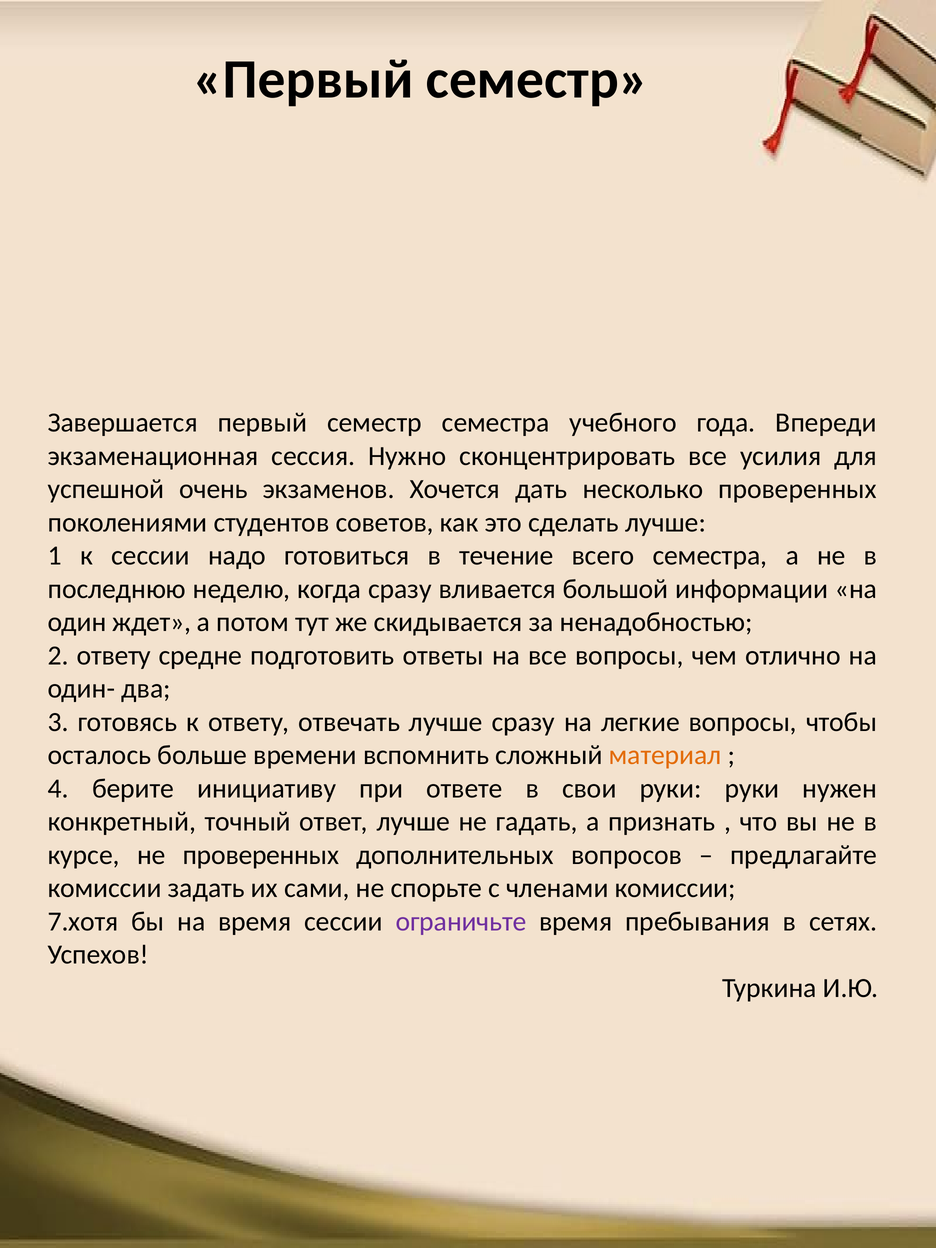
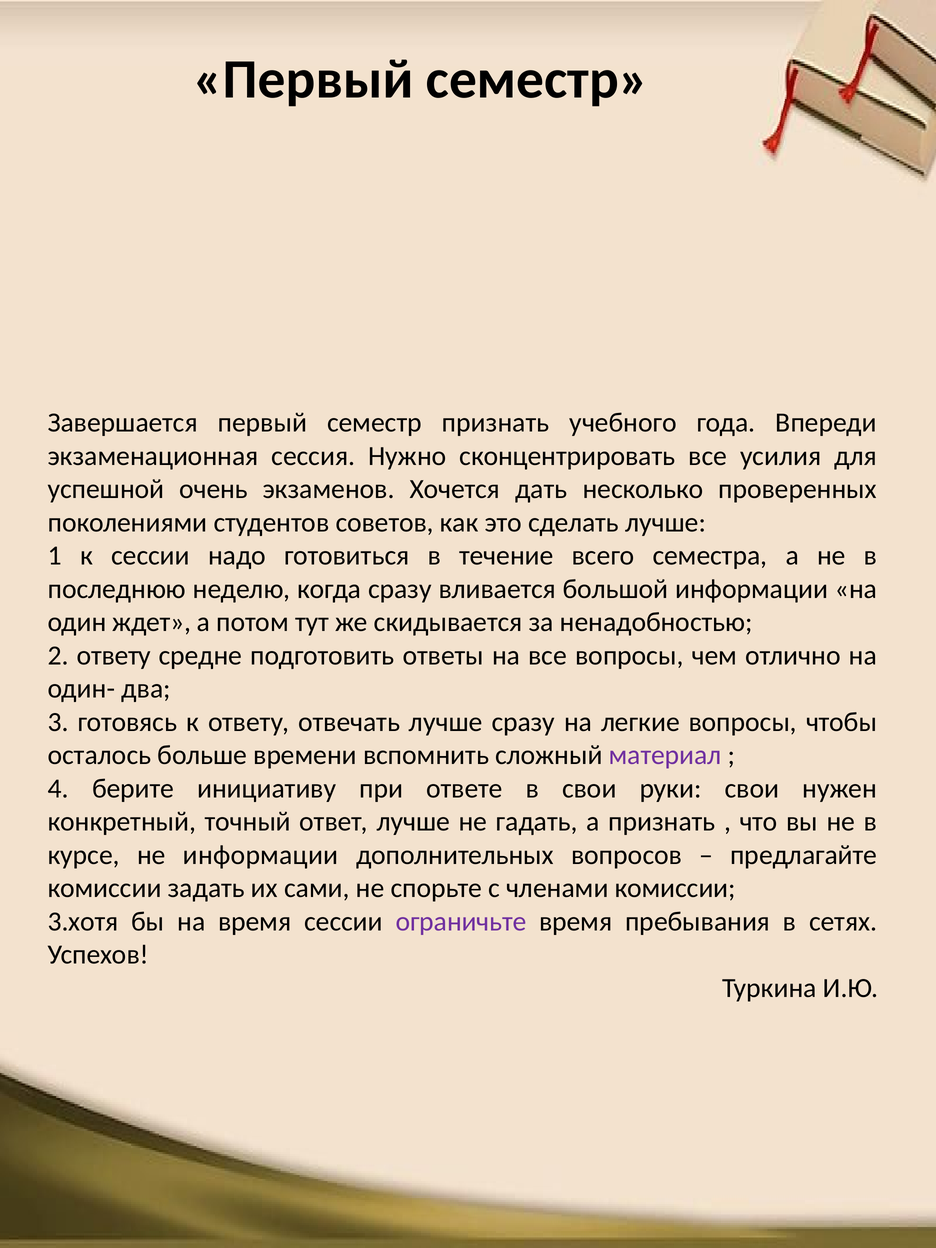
семестр семестра: семестра -> признать
материал colour: orange -> purple
руки руки: руки -> свои
не проверенных: проверенных -> информации
7.хотя: 7.хотя -> 3.хотя
